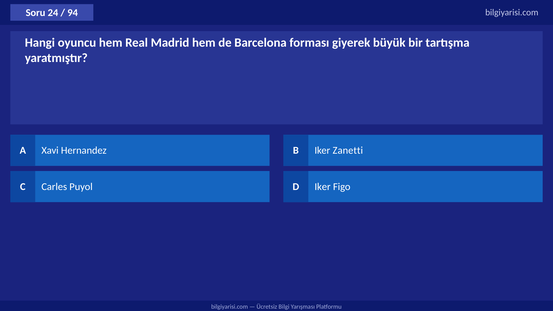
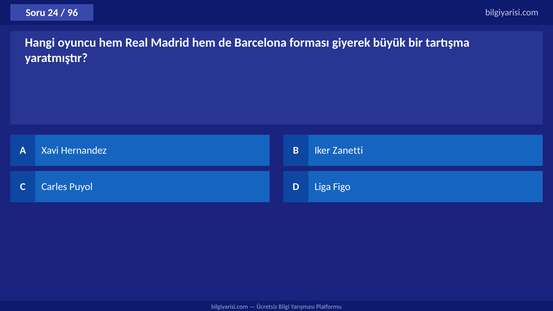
94: 94 -> 96
D Iker: Iker -> Liga
